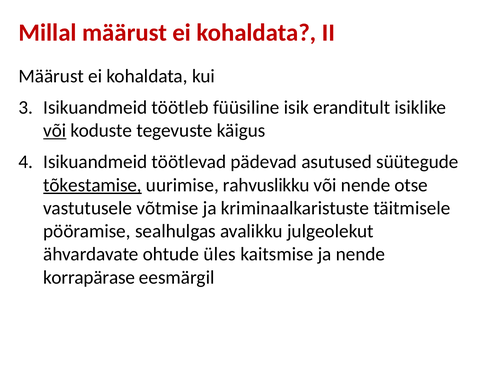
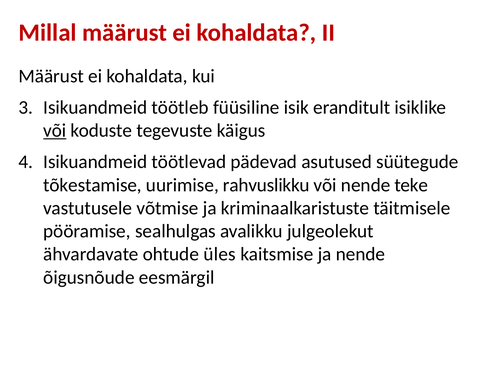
tõkestamise underline: present -> none
otse: otse -> teke
korrapärase: korrapärase -> õigusnõude
